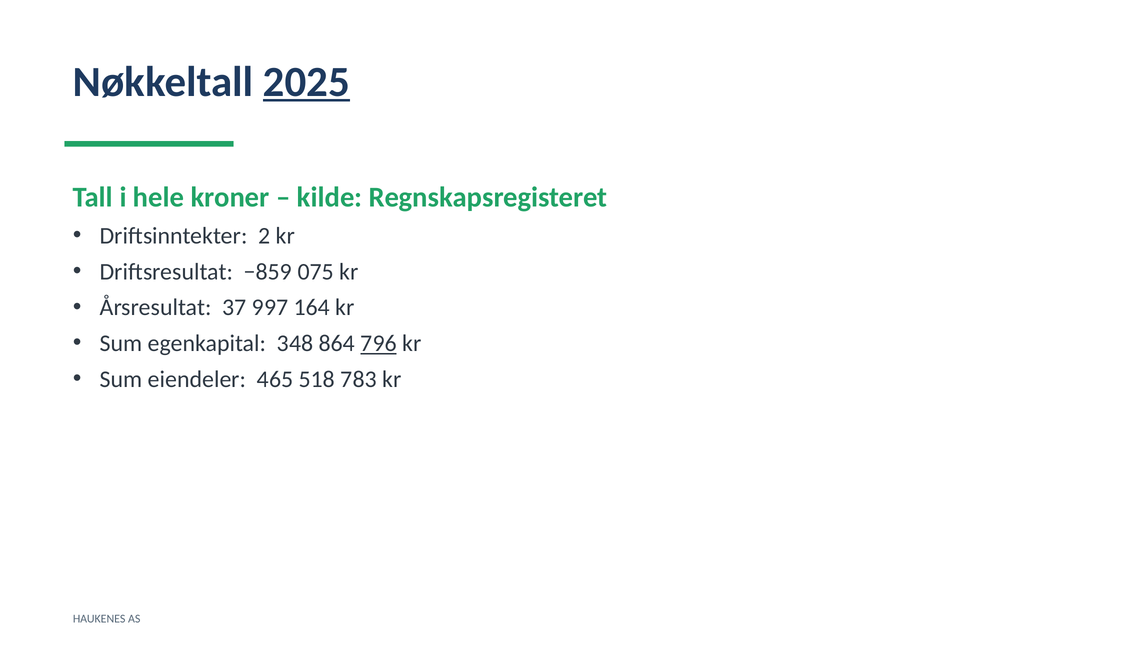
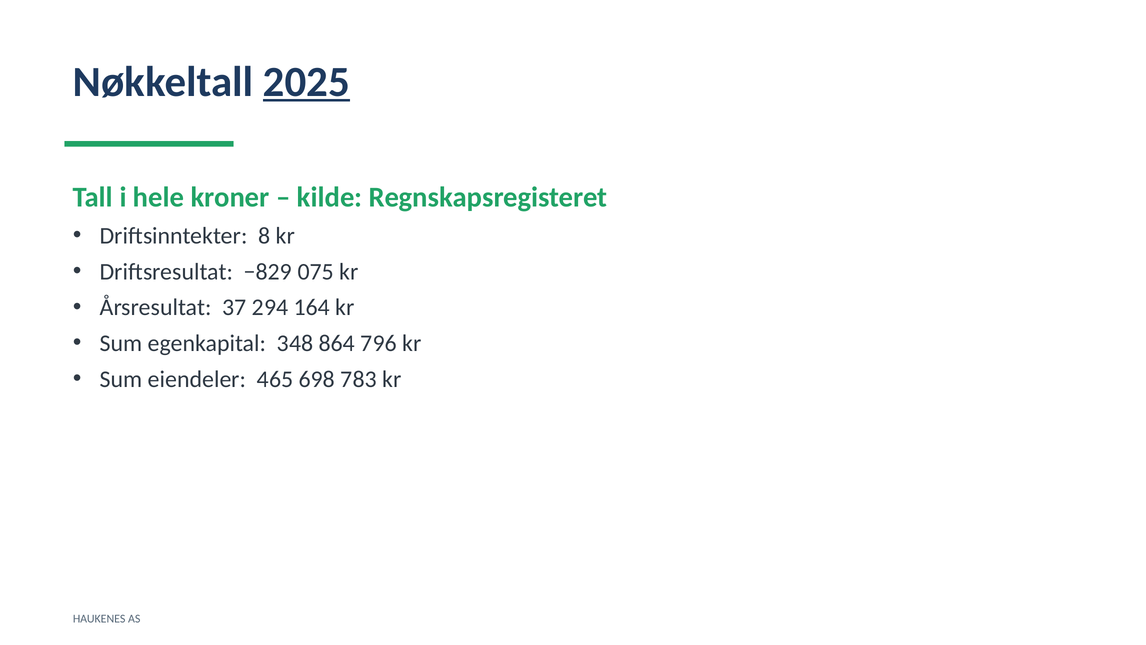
2: 2 -> 8
−859: −859 -> −829
997: 997 -> 294
796 underline: present -> none
518: 518 -> 698
